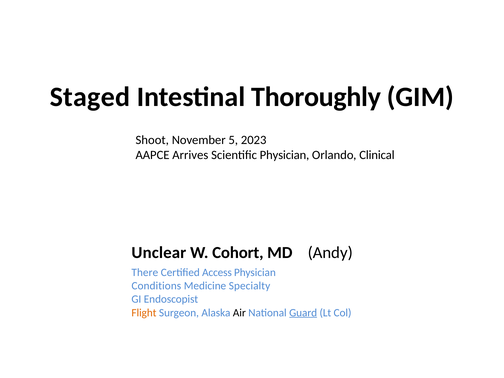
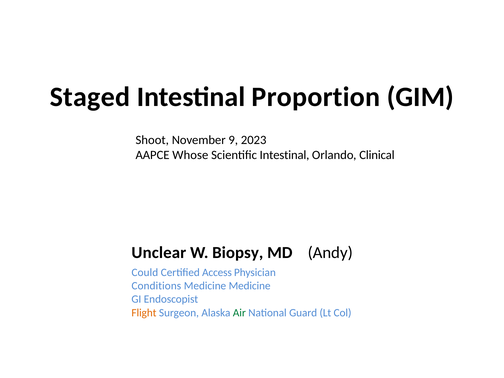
Thoroughly: Thoroughly -> Proportion
5: 5 -> 9
Arrives: Arrives -> Whose
Scientific Physician: Physician -> Intestinal
Cohort: Cohort -> Biopsy
There: There -> Could
Medicine Specialty: Specialty -> Medicine
Air colour: black -> green
Guard underline: present -> none
